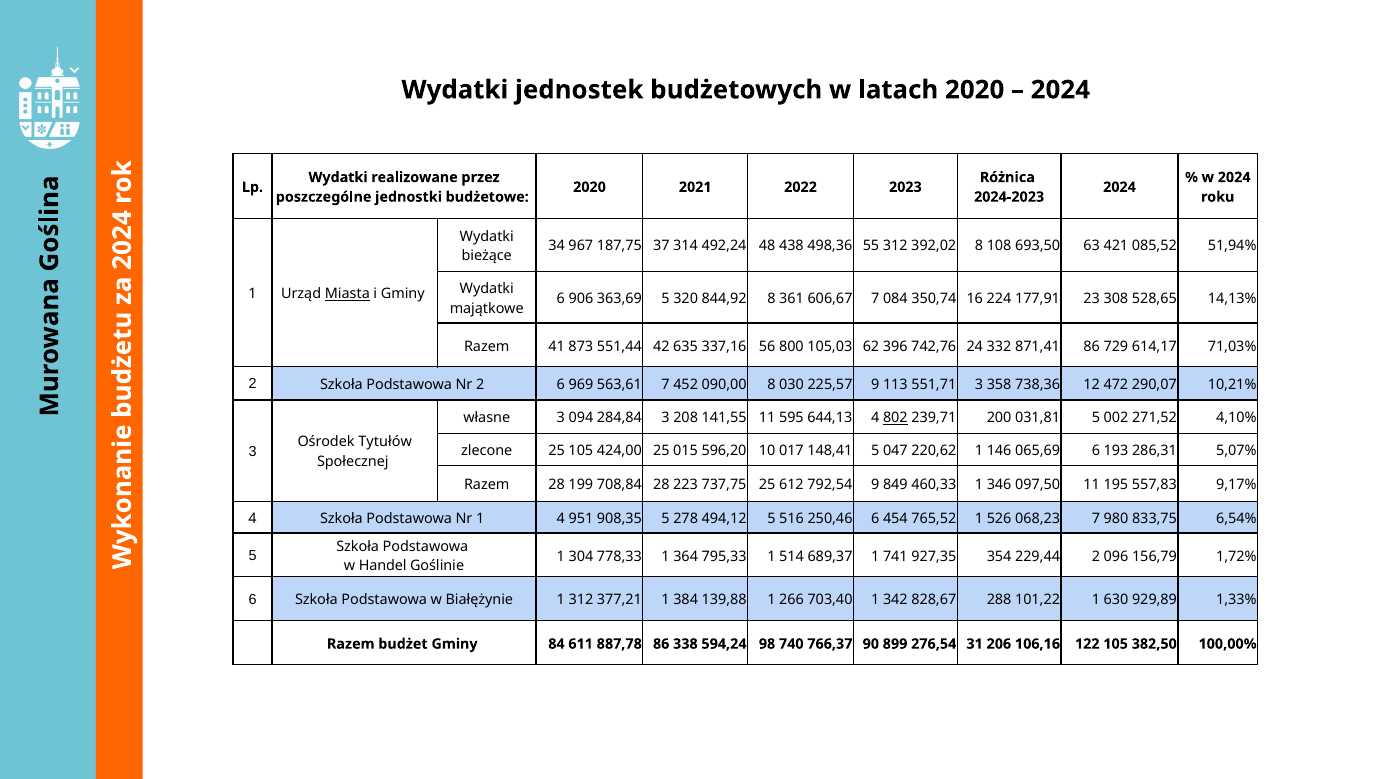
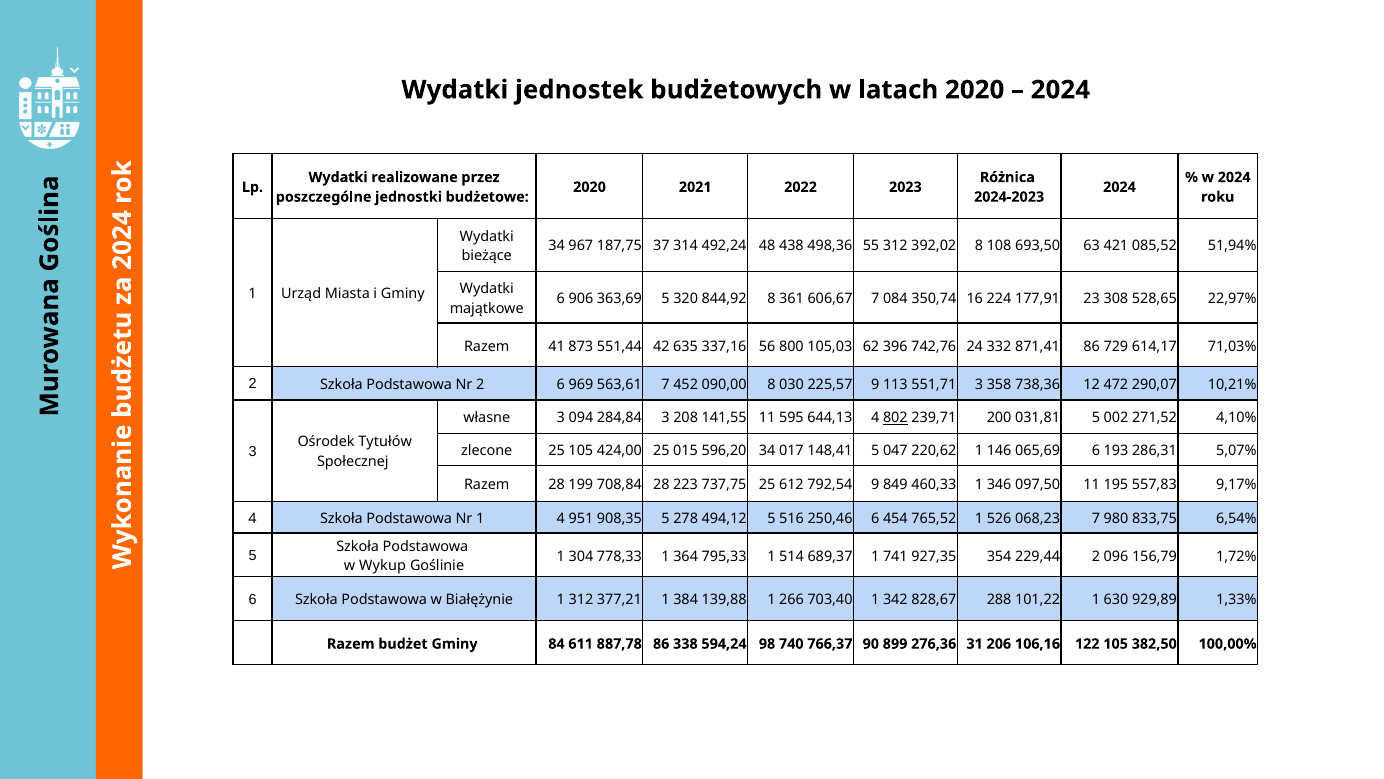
Miasta underline: present -> none
14,13%: 14,13% -> 22,97%
596,20 10: 10 -> 34
Handel: Handel -> Wykup
276,54: 276,54 -> 276,36
